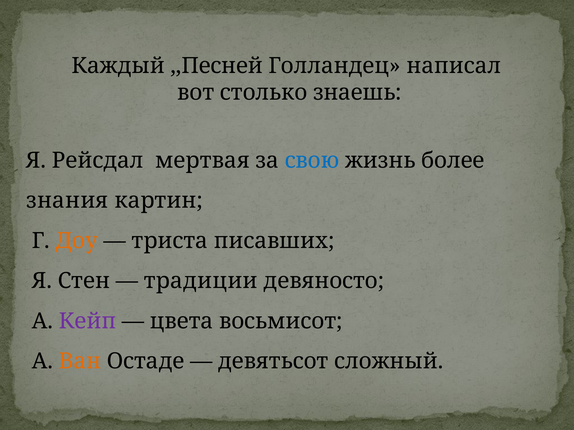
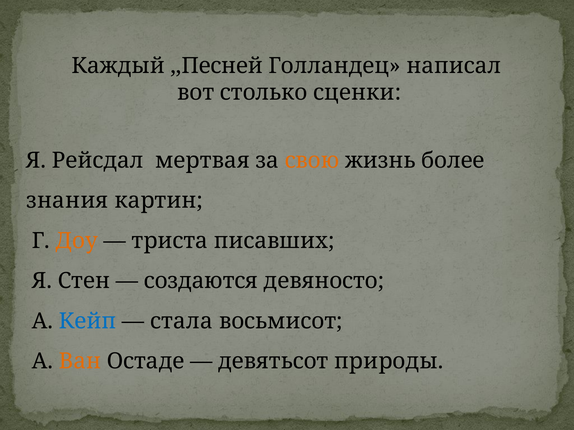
знаешь: знаешь -> сценки
свою colour: blue -> orange
традиции: традиции -> создаются
Кейп colour: purple -> blue
цвета: цвета -> стала
сложный: сложный -> природы
